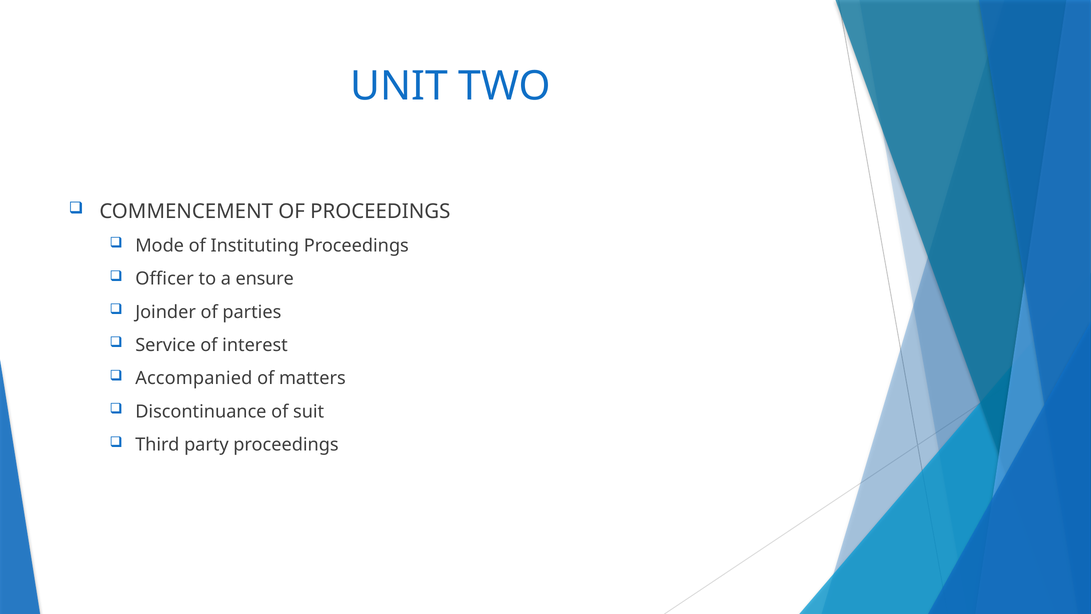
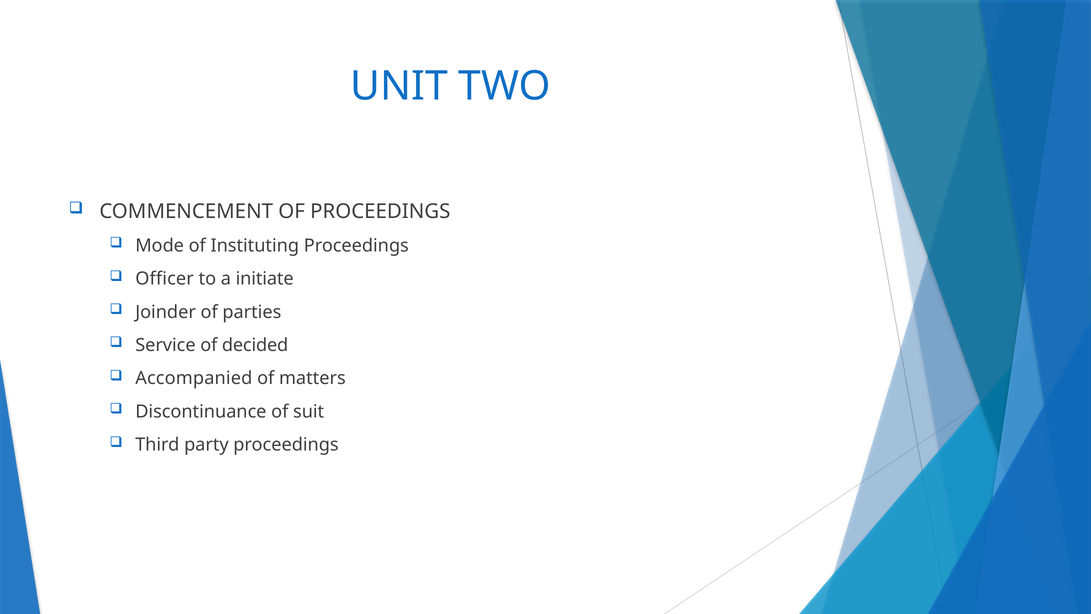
ensure: ensure -> initiate
interest: interest -> decided
